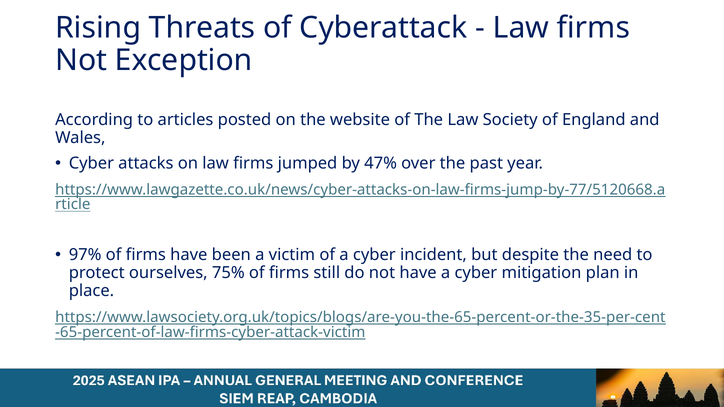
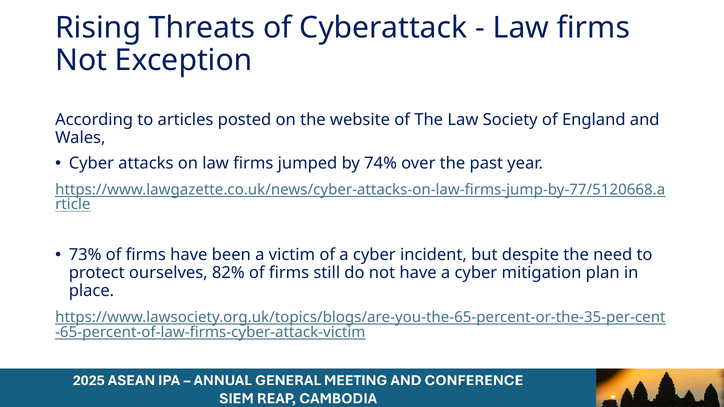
47%: 47% -> 74%
97%: 97% -> 73%
75%: 75% -> 82%
